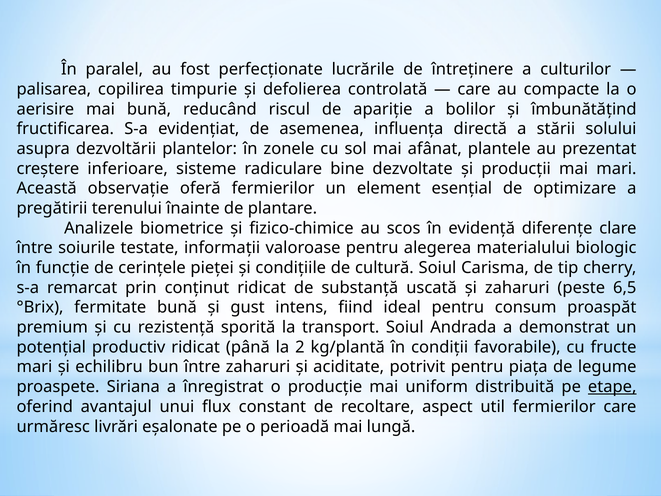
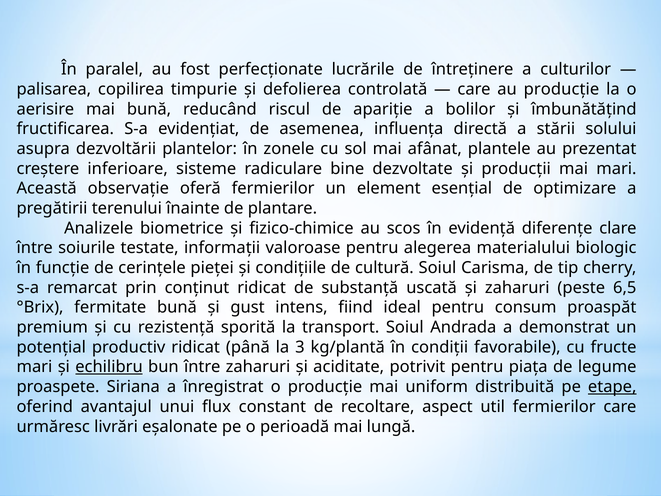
au compacte: compacte -> producție
2: 2 -> 3
echilibru underline: none -> present
